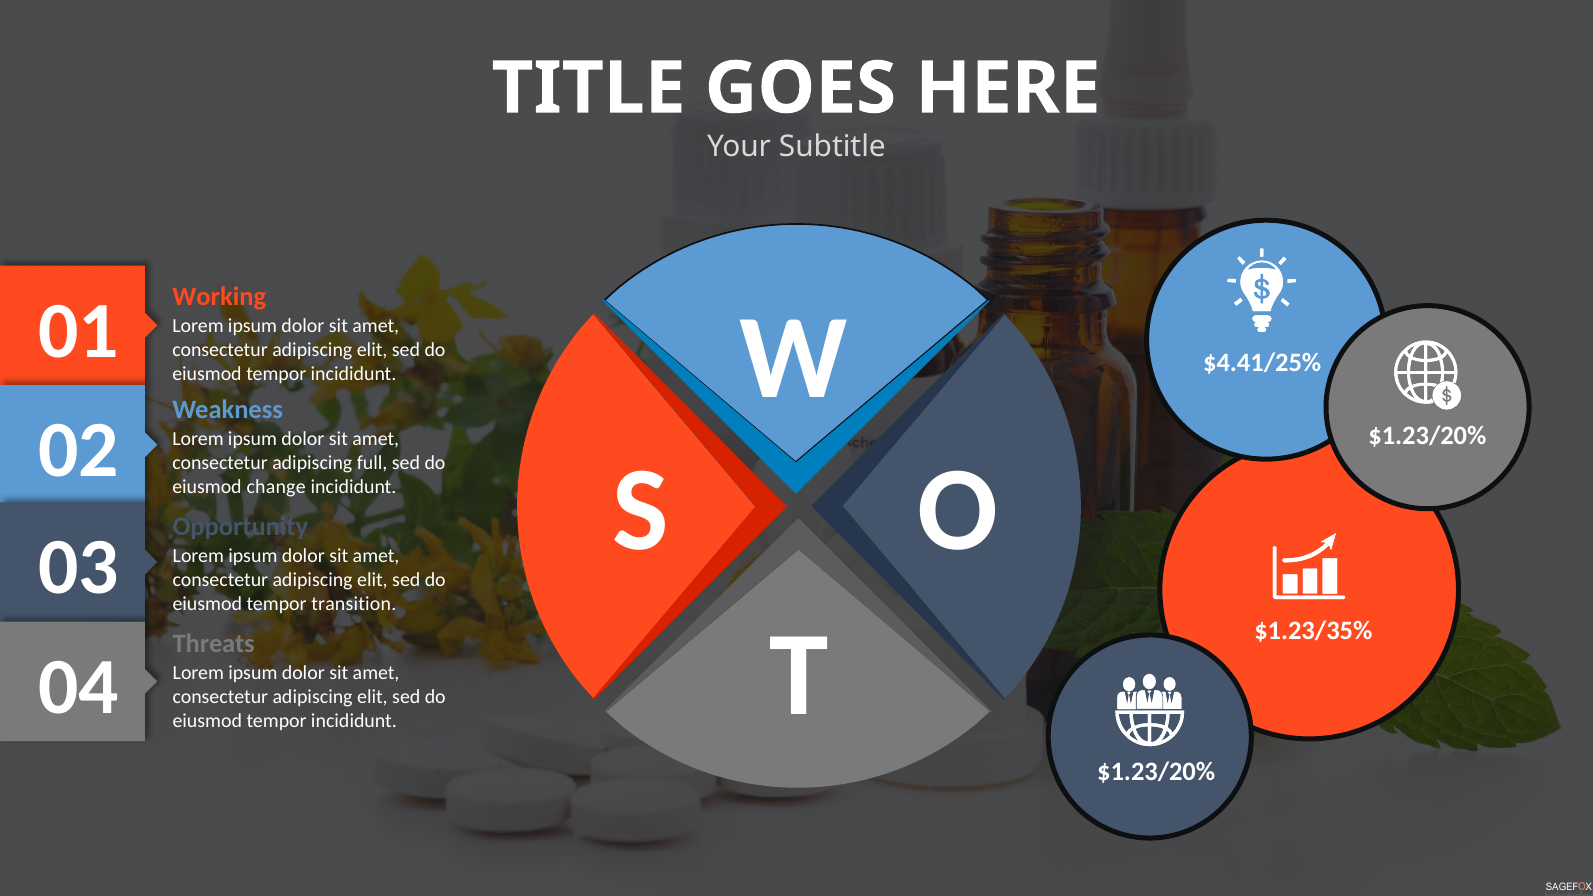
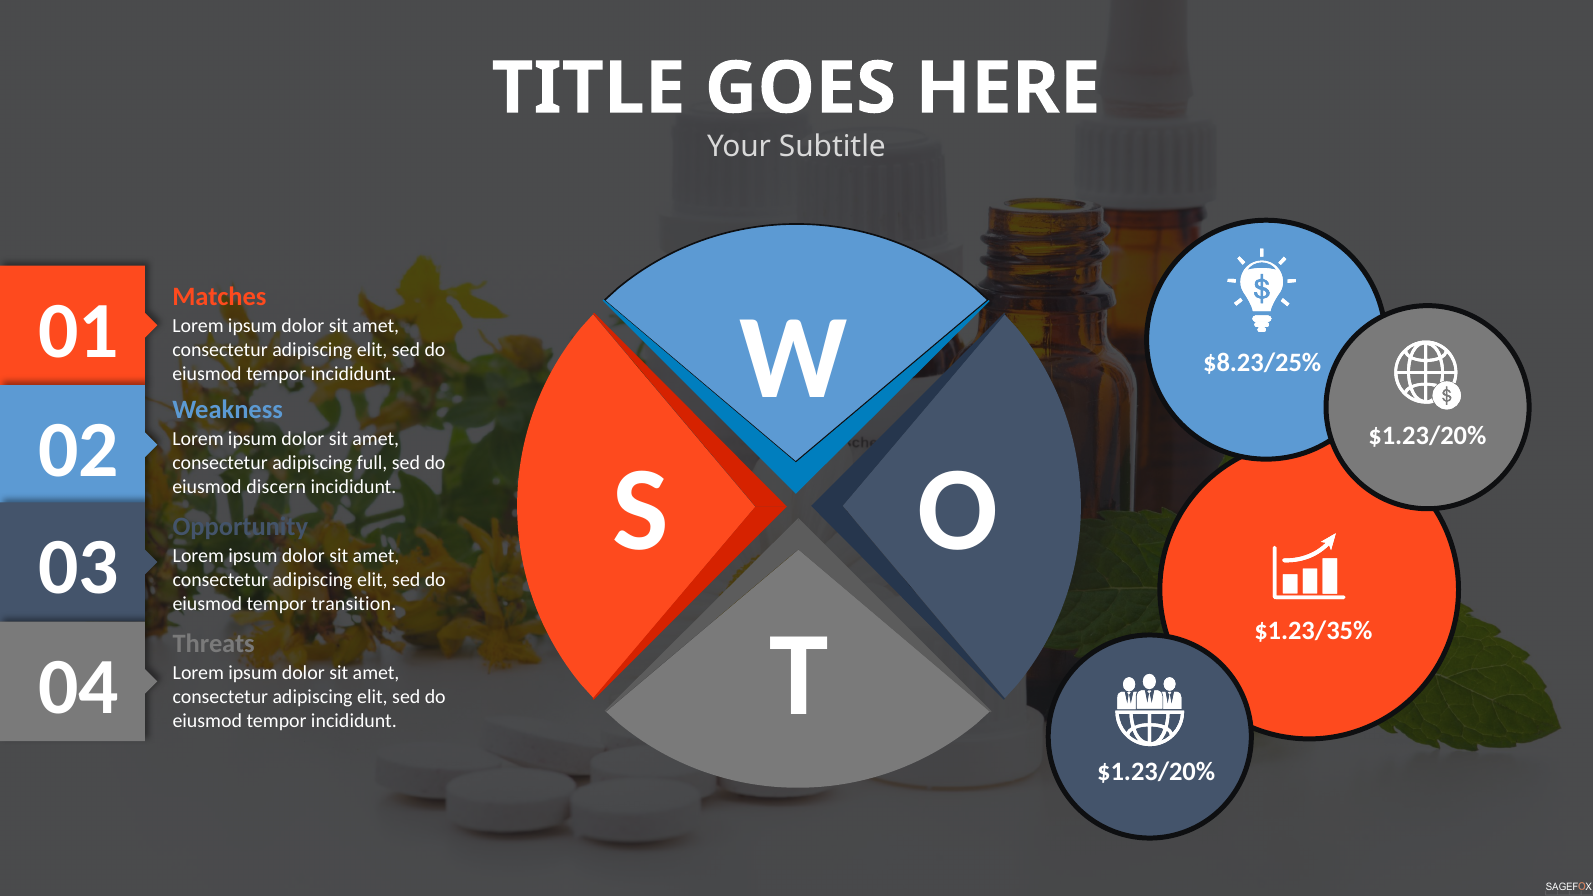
Working: Working -> Matches
$4.41/25%: $4.41/25% -> $8.23/25%
change: change -> discern
